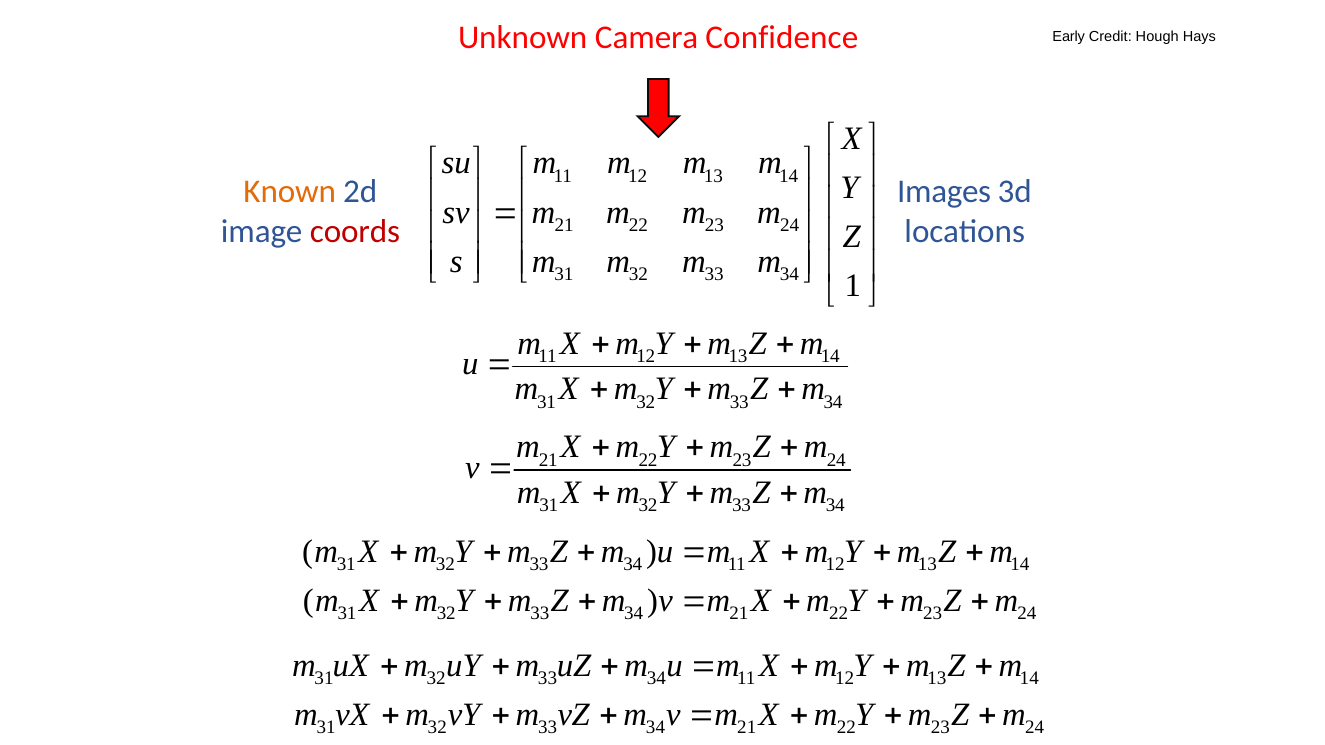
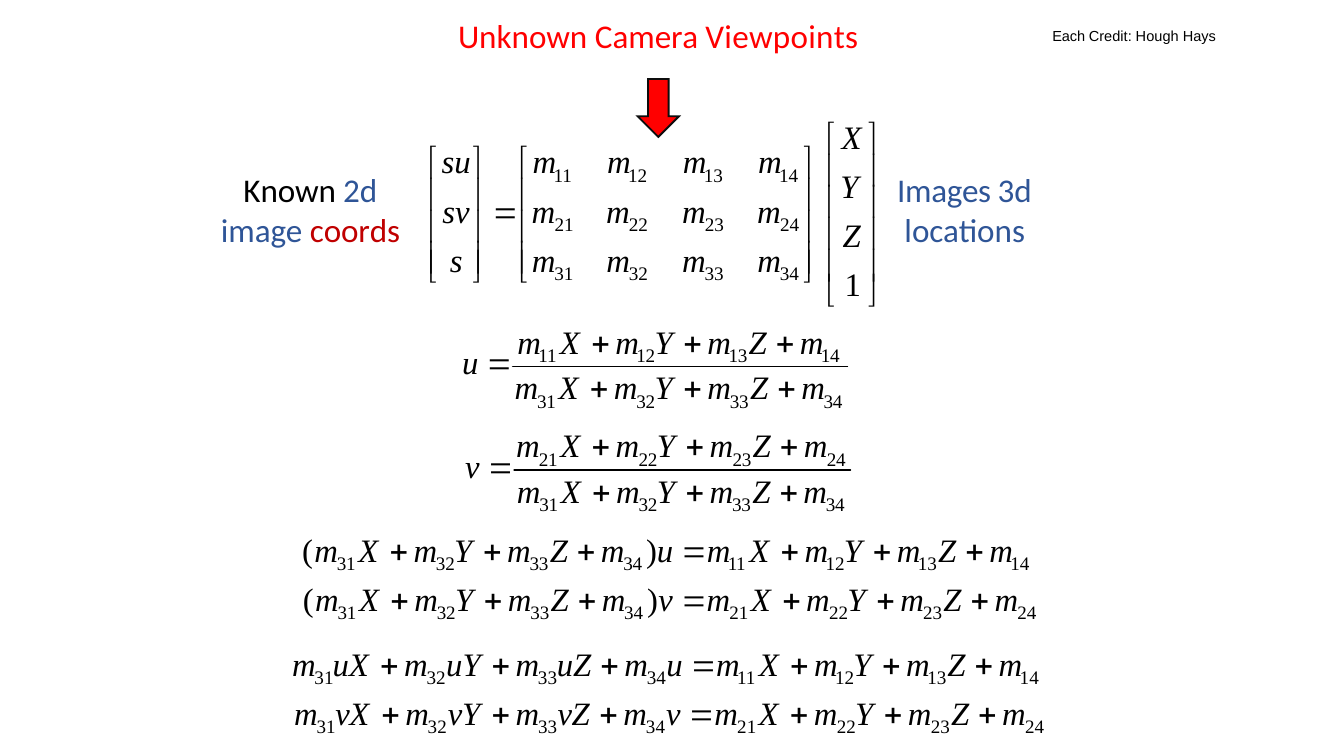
Confidence: Confidence -> Viewpoints
Early: Early -> Each
Known colour: orange -> black
